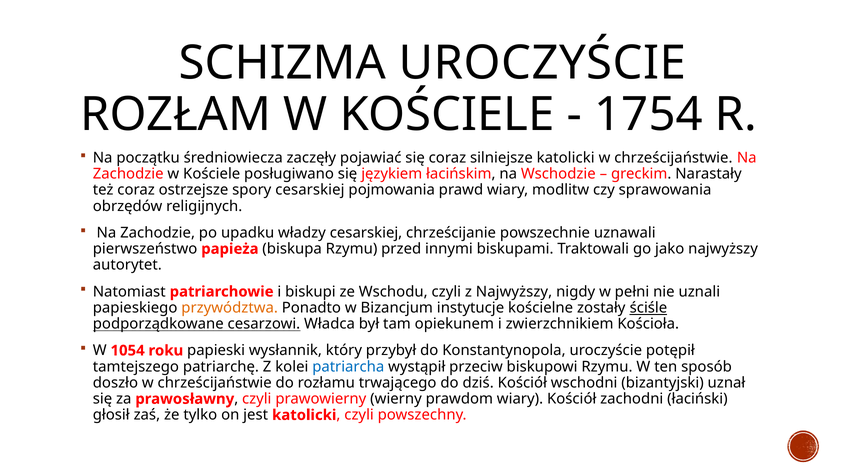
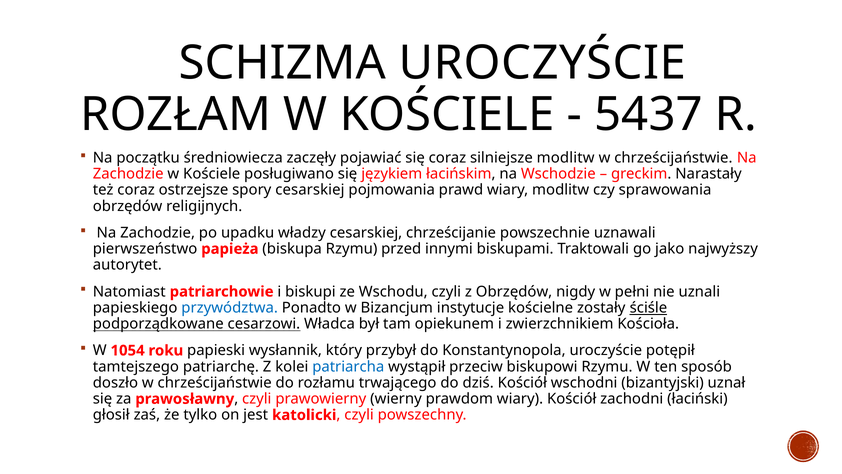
1754: 1754 -> 5437
silniejsze katolicki: katolicki -> modlitw
z Najwyższy: Najwyższy -> Obrzędów
przywództwa colour: orange -> blue
